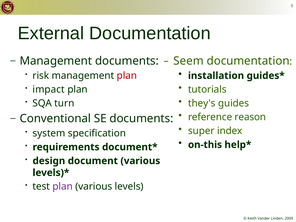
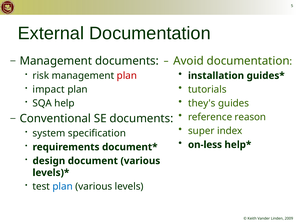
Seem: Seem -> Avoid
turn: turn -> help
on-this: on-this -> on-less
plan at (63, 187) colour: purple -> blue
